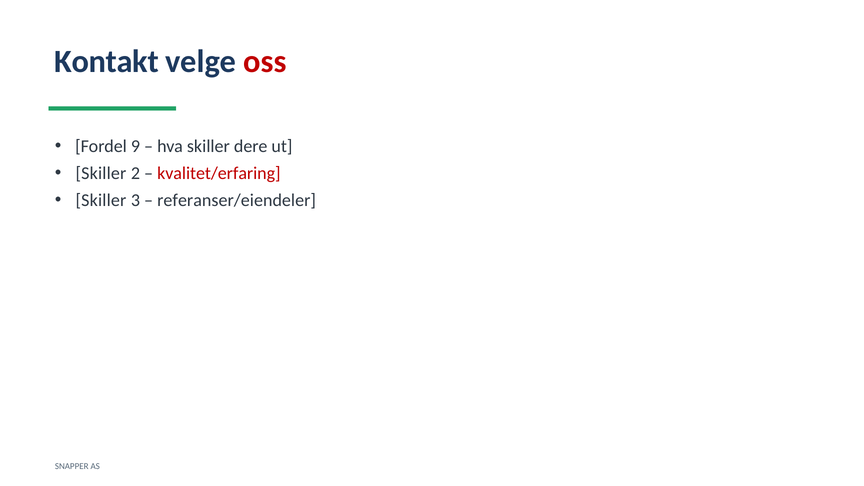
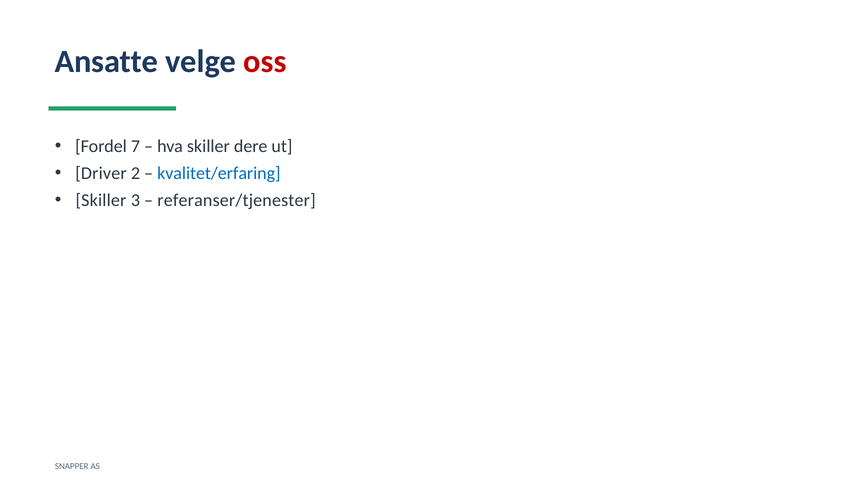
Kontakt: Kontakt -> Ansatte
9: 9 -> 7
Skiller at (101, 173): Skiller -> Driver
kvalitet/erfaring colour: red -> blue
referanser/eiendeler: referanser/eiendeler -> referanser/tjenester
